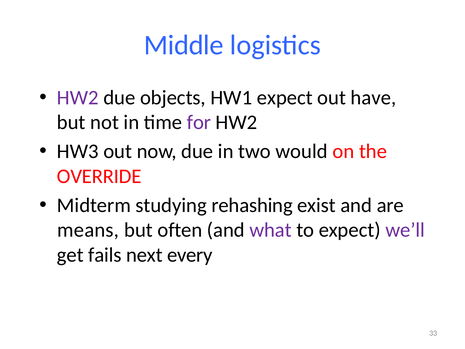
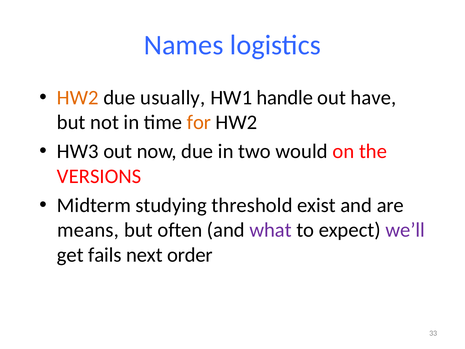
Middle: Middle -> Names
HW2 at (78, 98) colour: purple -> orange
objects: objects -> usually
HW1 expect: expect -> handle
for colour: purple -> orange
OVERRIDE: OVERRIDE -> VERSIONS
rehashing: rehashing -> threshold
every: every -> order
